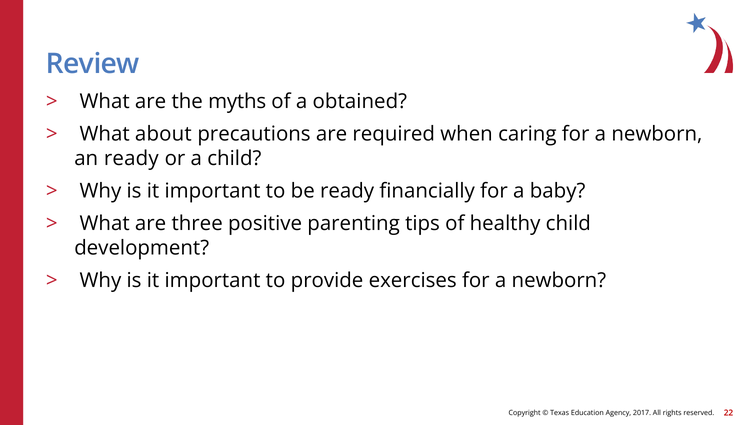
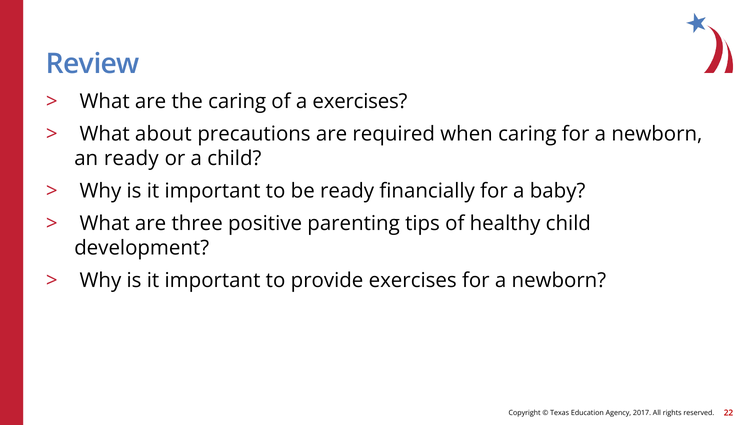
the myths: myths -> caring
a obtained: obtained -> exercises
